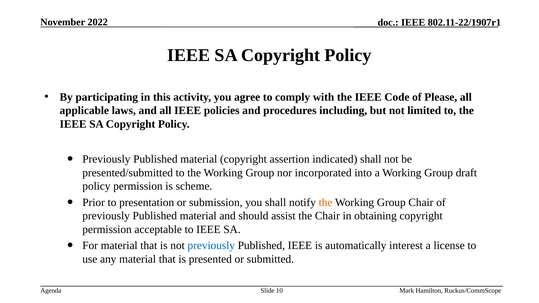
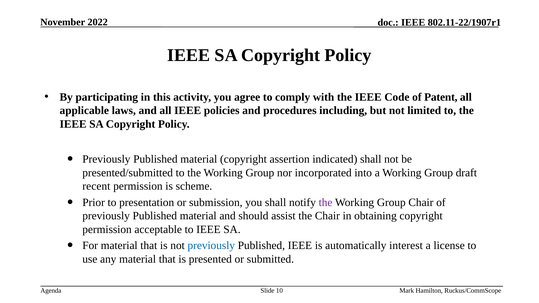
Please: Please -> Patent
policy at (96, 186): policy -> recent
the at (326, 203) colour: orange -> purple
